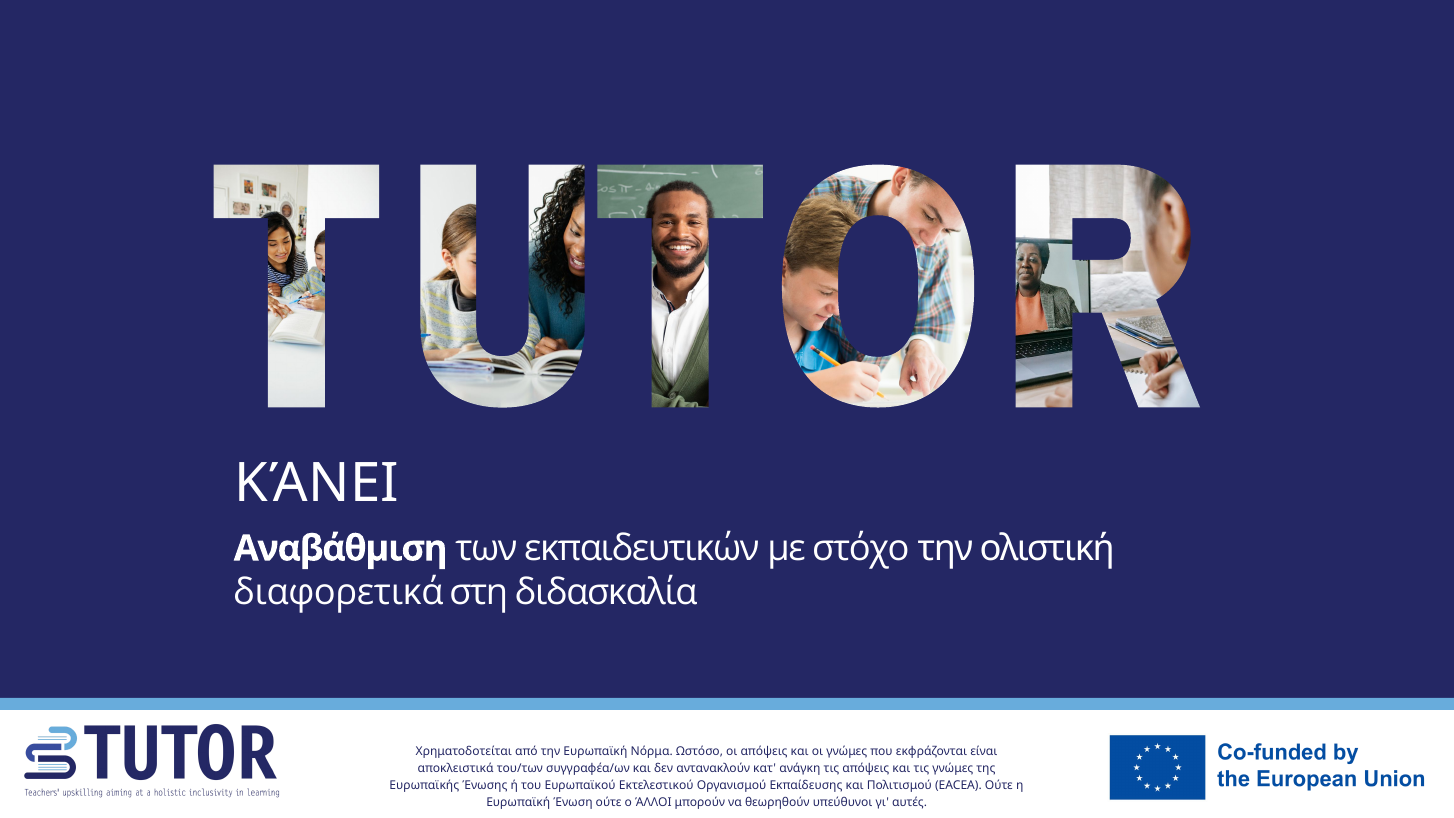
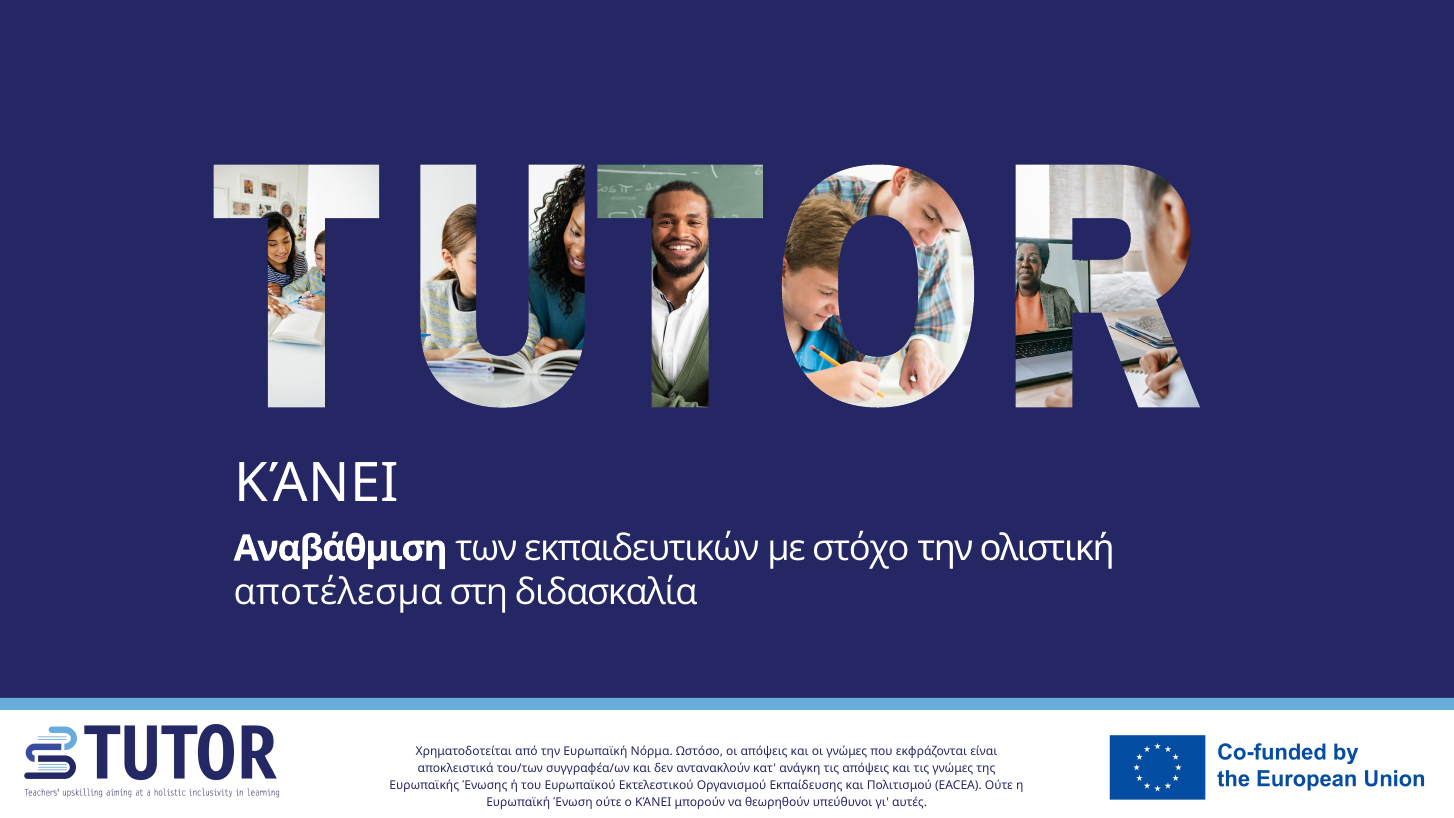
διαφορετικά: διαφορετικά -> αποτέλεσμα
ο ΆΛΛΟΙ: ΆΛΛΟΙ -> ΚΆΝΕΙ
